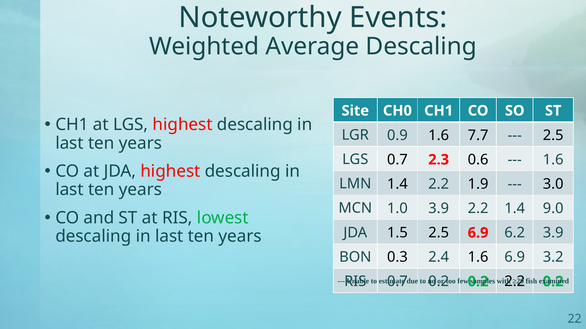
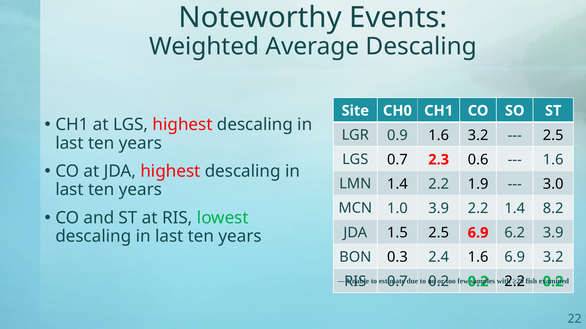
1.6 7.7: 7.7 -> 3.2
9.0: 9.0 -> 8.2
